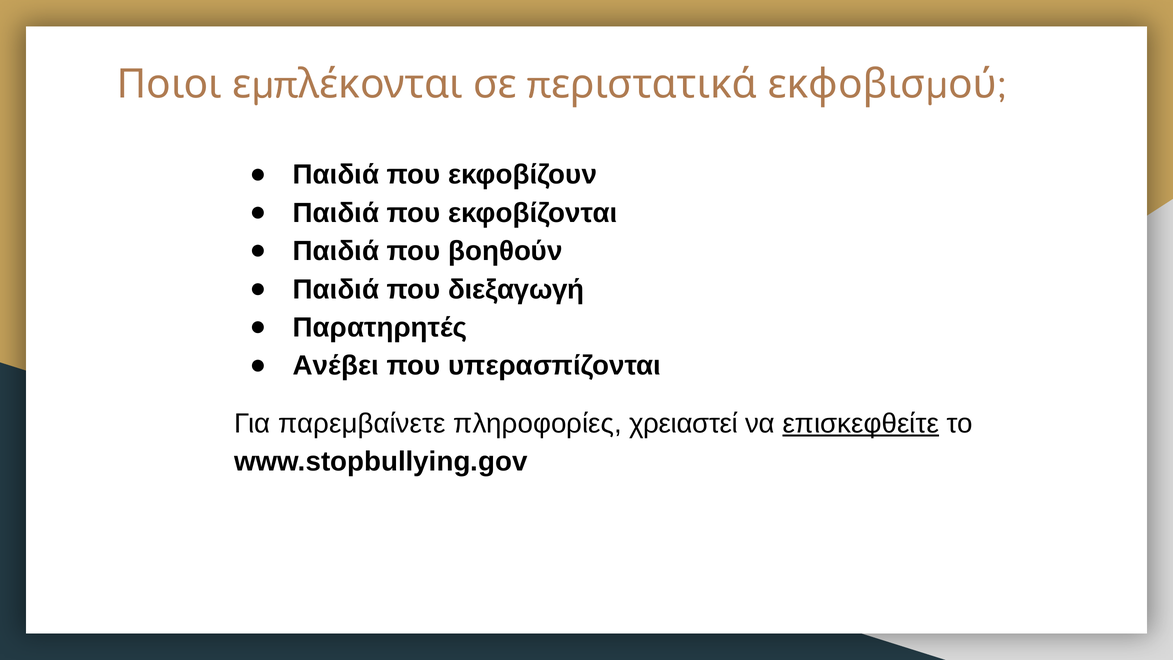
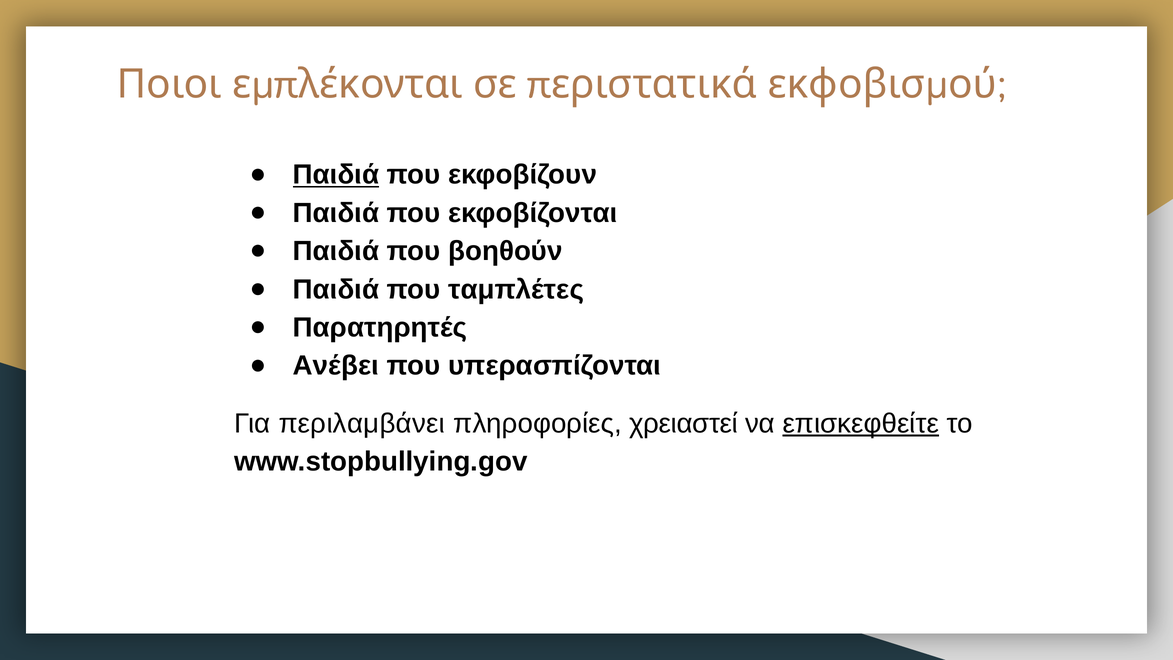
Παιδιά at (336, 175) underline: none -> present
διεξαγωγή: διεξαγωγή -> ταμπλέτες
παρεμβαίνετε: παρεμβαίνετε -> περιλαμβάνει
